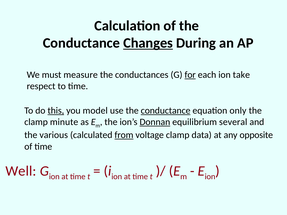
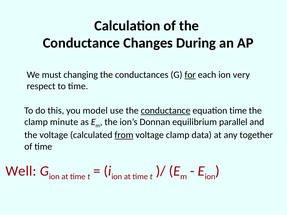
Changes underline: present -> none
measure: measure -> changing
take: take -> very
this underline: present -> none
equation only: only -> time
Donnan underline: present -> none
several: several -> parallel
the various: various -> voltage
opposite: opposite -> together
